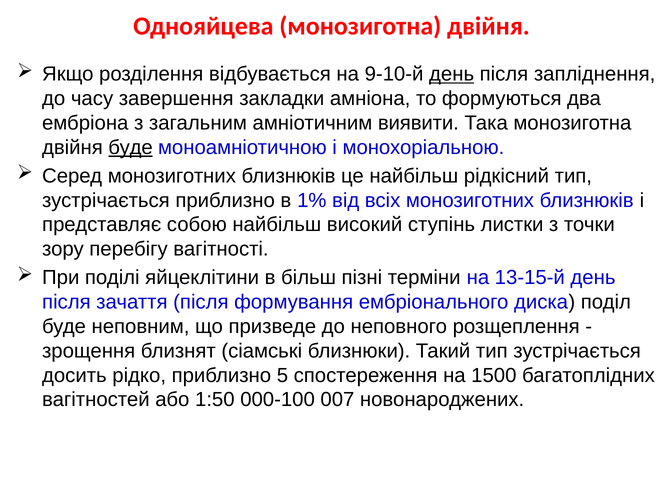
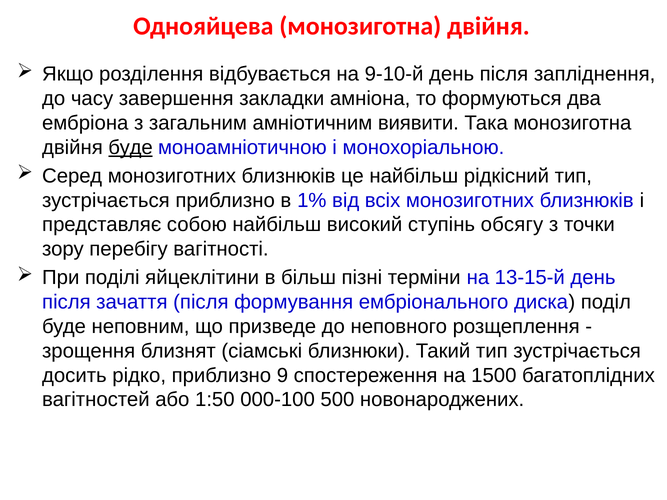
день at (452, 74) underline: present -> none
листки: листки -> обсягу
5: 5 -> 9
007: 007 -> 500
